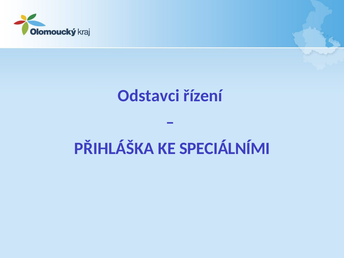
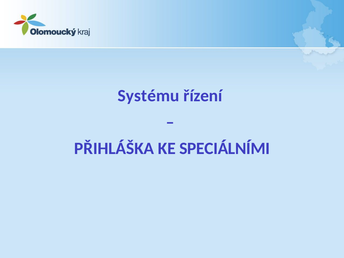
Odstavci: Odstavci -> Systému
